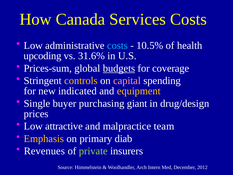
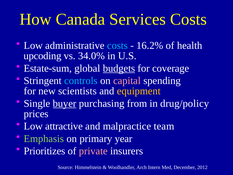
10.5%: 10.5% -> 16.2%
31.6%: 31.6% -> 34.0%
Prices-sum: Prices-sum -> Estate-sum
controls colour: yellow -> light blue
indicated: indicated -> scientists
buyer underline: none -> present
giant: giant -> from
drug/design: drug/design -> drug/policy
Emphasis colour: yellow -> light green
diab: diab -> year
Revenues: Revenues -> Prioritizes
private colour: light green -> pink
